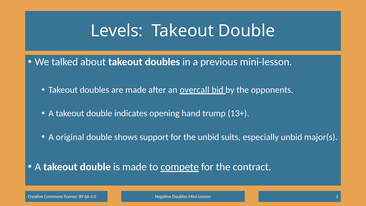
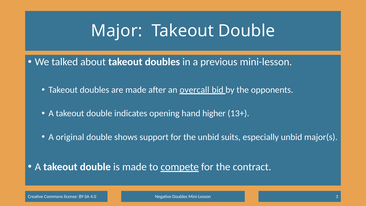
Levels: Levels -> Major
trump: trump -> higher
